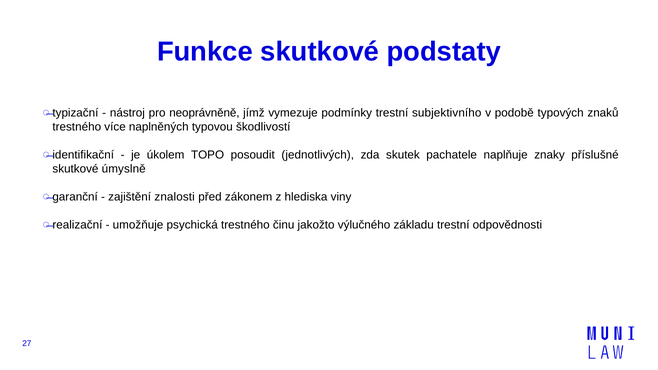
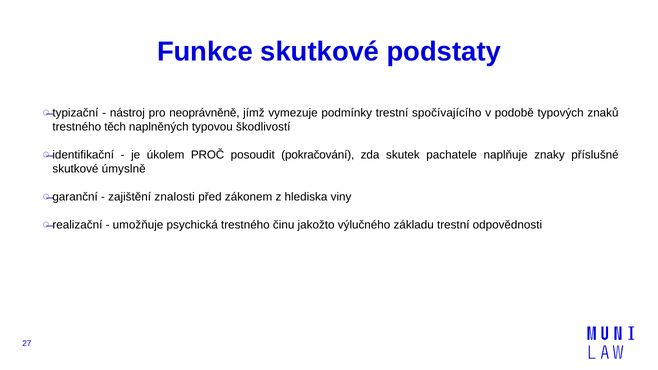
subjektivního: subjektivního -> spočívajícího
více: více -> těch
TOPO: TOPO -> PROČ
jednotlivých: jednotlivých -> pokračování
